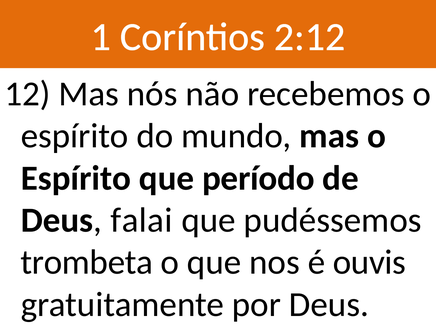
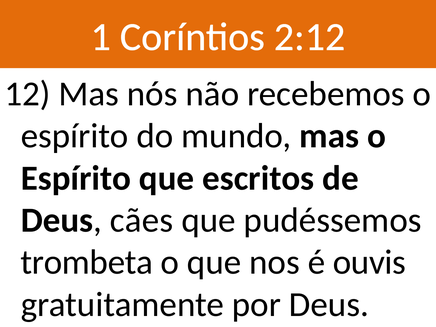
período: período -> escritos
falai: falai -> cães
